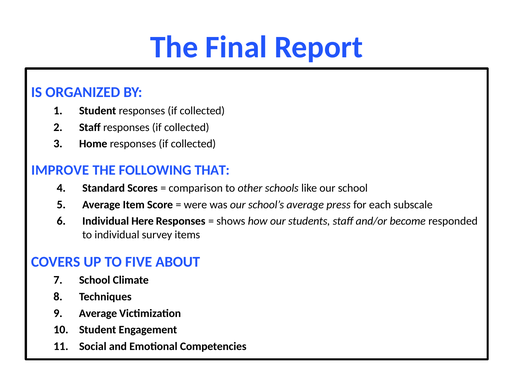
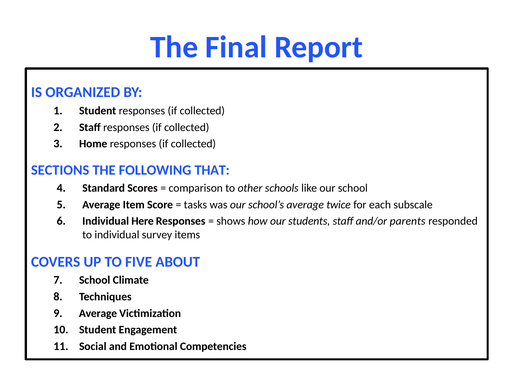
IMPROVE: IMPROVE -> SECTIONS
were: were -> tasks
press: press -> twice
become: become -> parents
